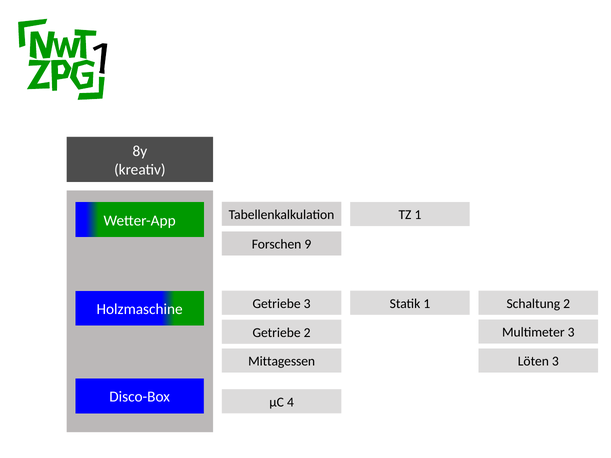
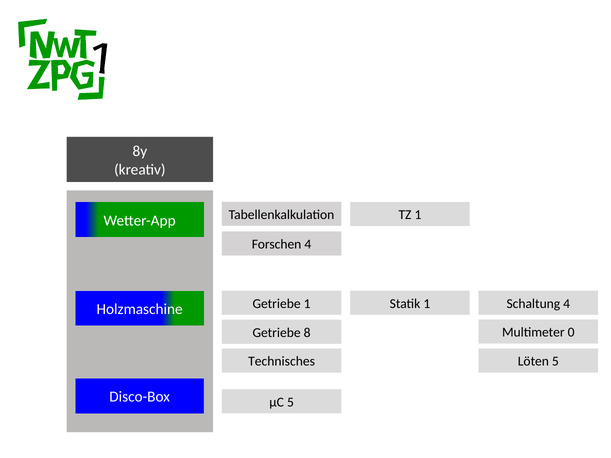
Forschen 9: 9 -> 4
Getriebe 3: 3 -> 1
Schaltung 2: 2 -> 4
Multimeter 3: 3 -> 0
Getriebe 2: 2 -> 8
Mittagessen: Mittagessen -> Technisches
Löten 3: 3 -> 5
µC 4: 4 -> 5
